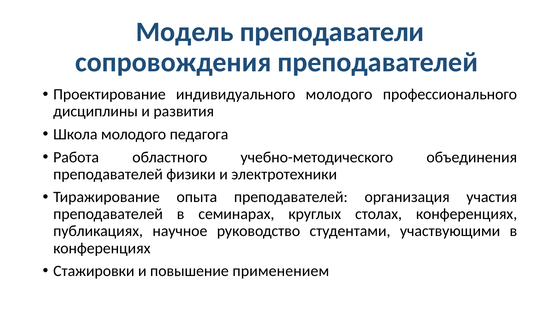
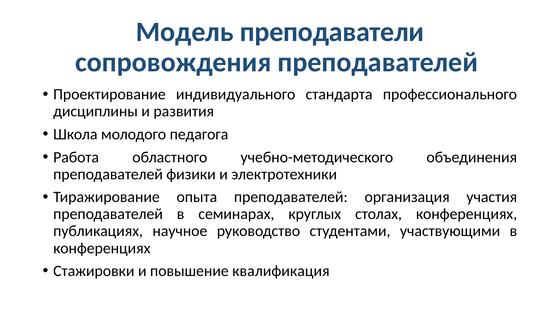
индивидуального молодого: молодого -> стандарта
применением: применением -> квалификация
